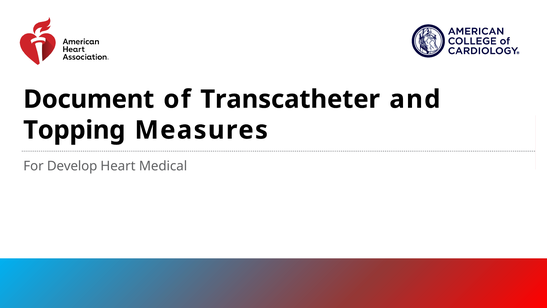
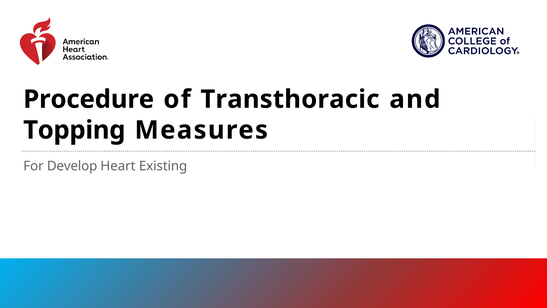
Document: Document -> Procedure
Transcatheter: Transcatheter -> Transthoracic
Medical: Medical -> Existing
